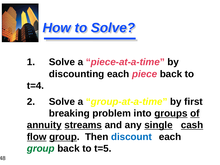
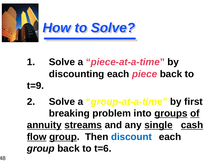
t=4: t=4 -> t=9
group at (41, 149) colour: green -> black
t=5: t=5 -> t=6
